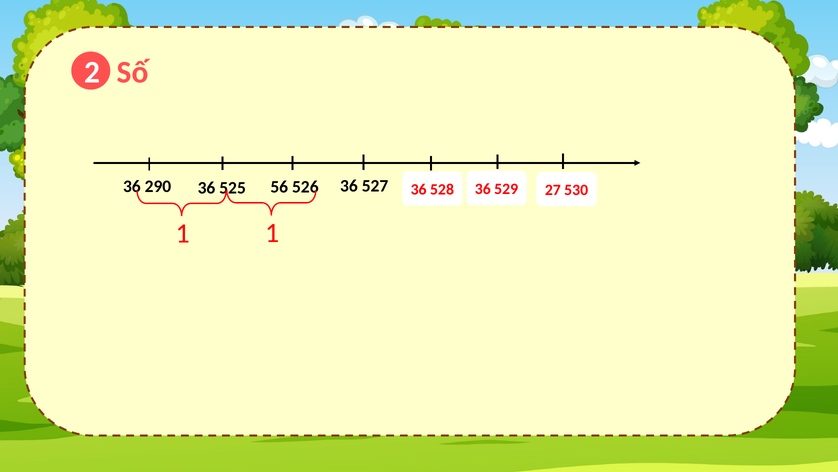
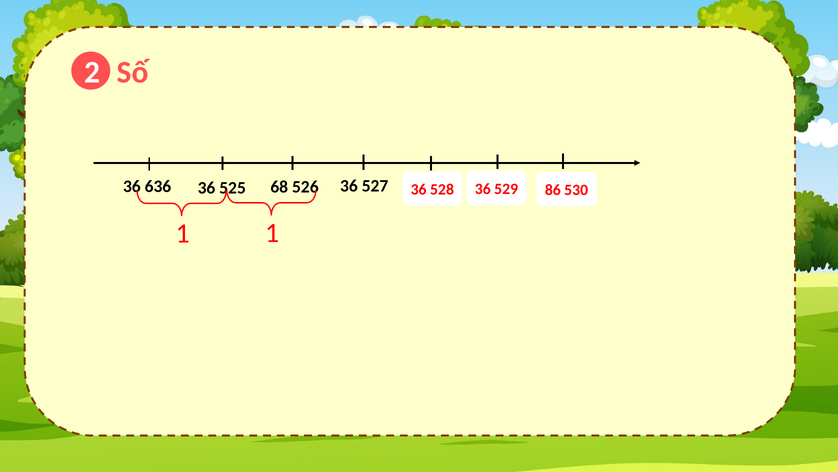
290: 290 -> 636
56: 56 -> 68
27: 27 -> 86
